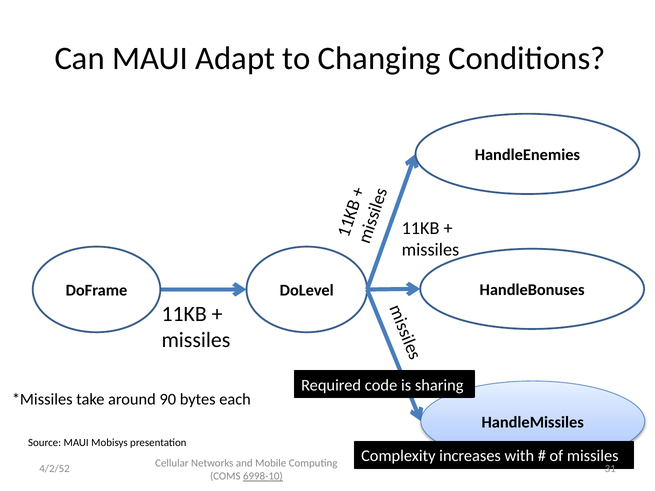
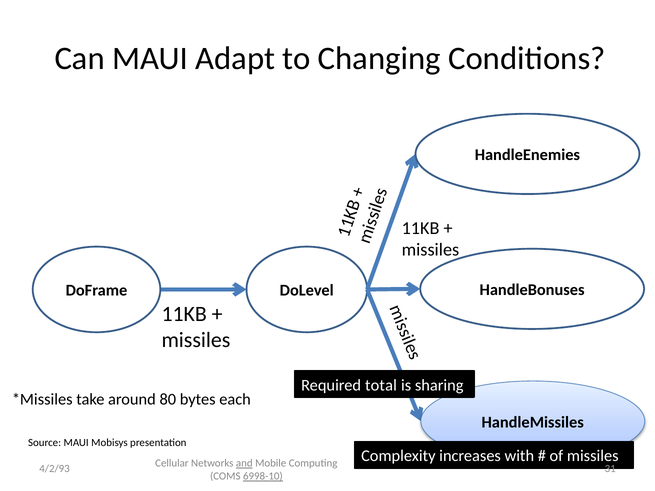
code: code -> total
90: 90 -> 80
and underline: none -> present
4/2/52: 4/2/52 -> 4/2/93
